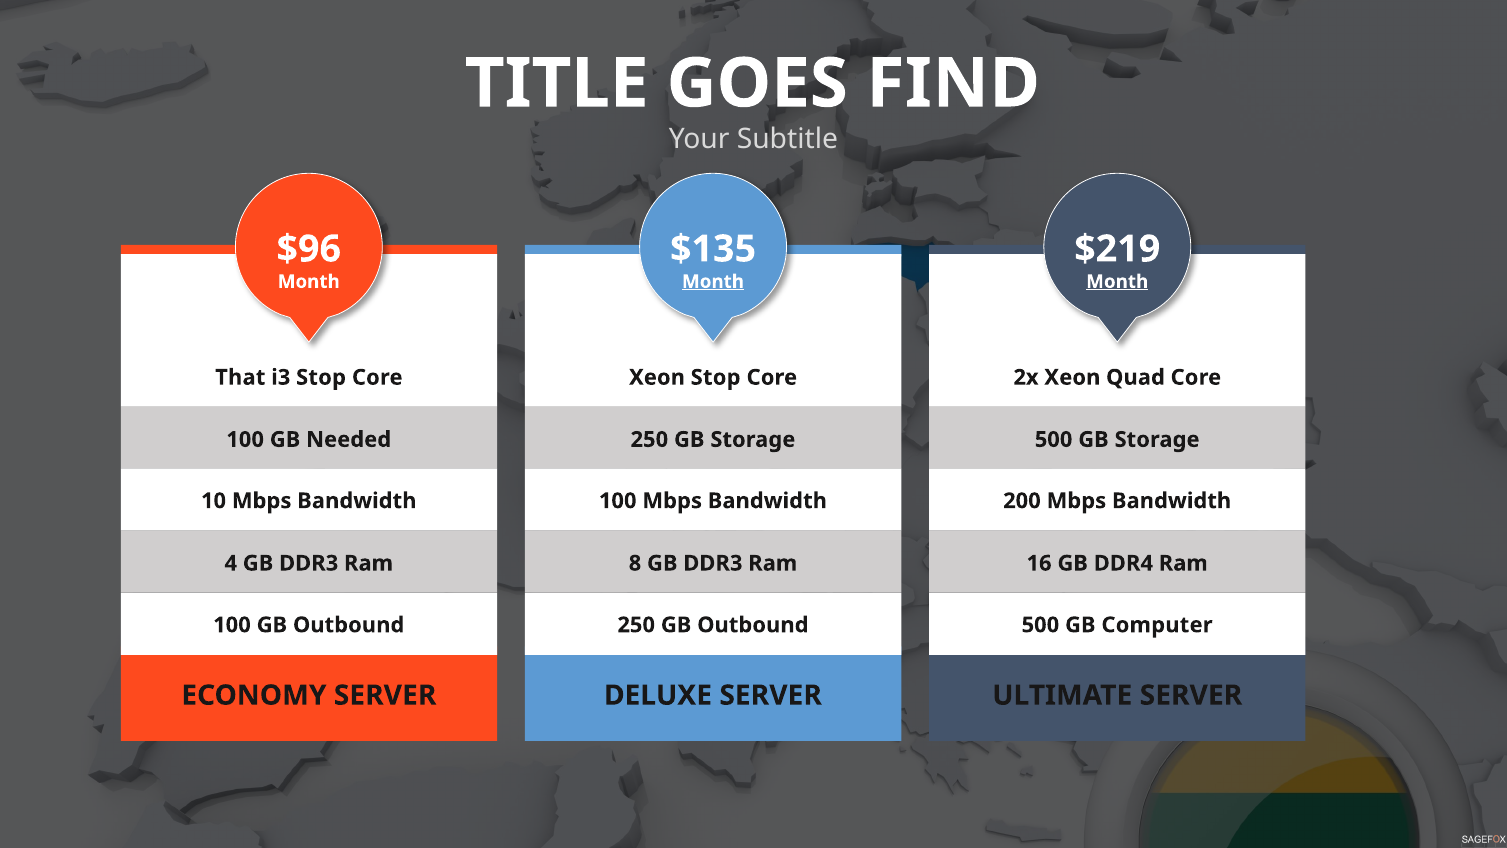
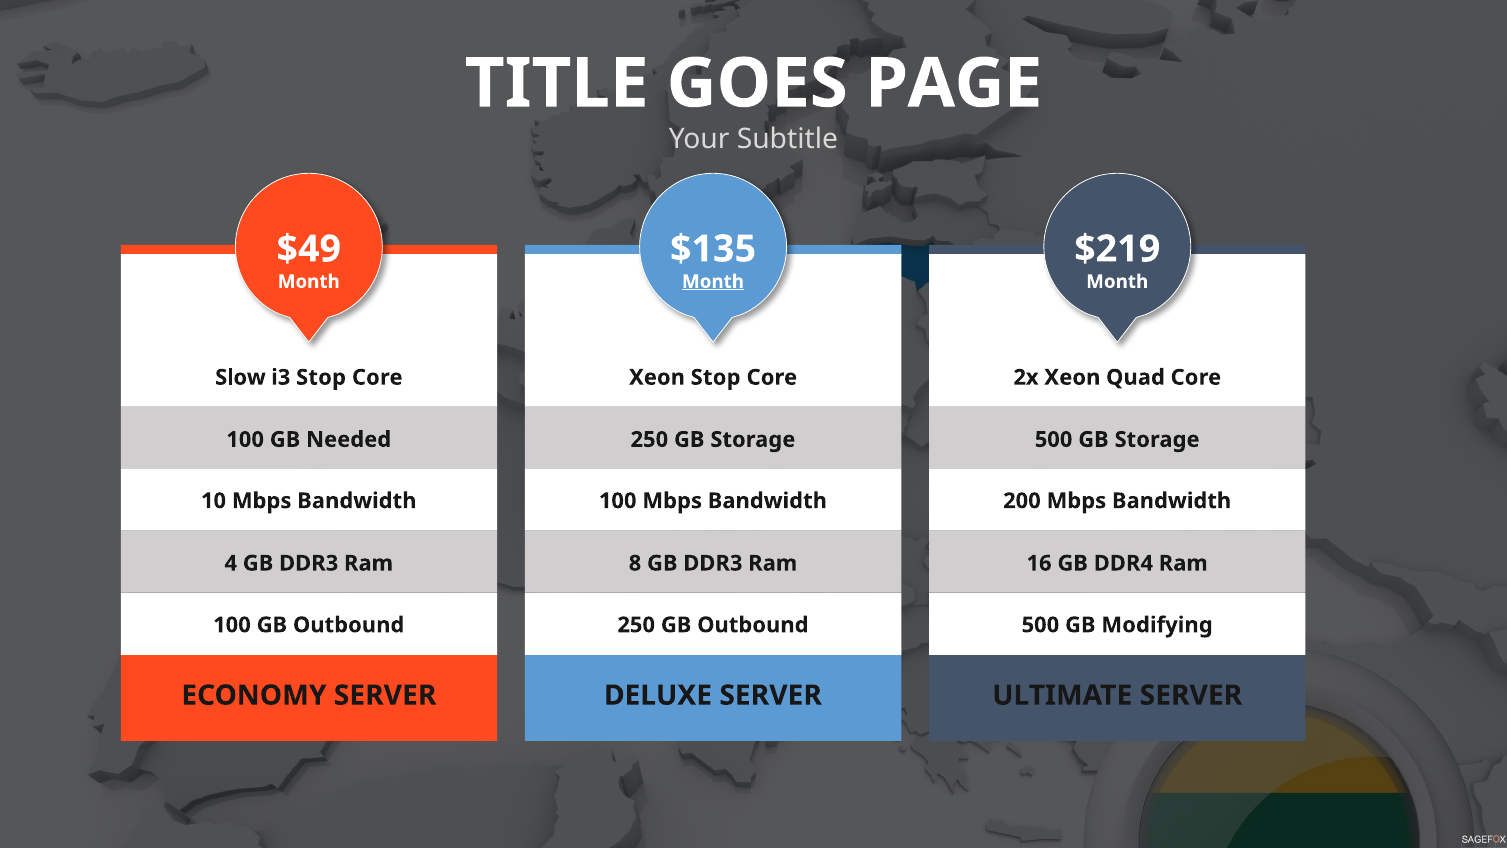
FIND: FIND -> PAGE
$96: $96 -> $49
Month at (1117, 282) underline: present -> none
That: That -> Slow
Computer: Computer -> Modifying
